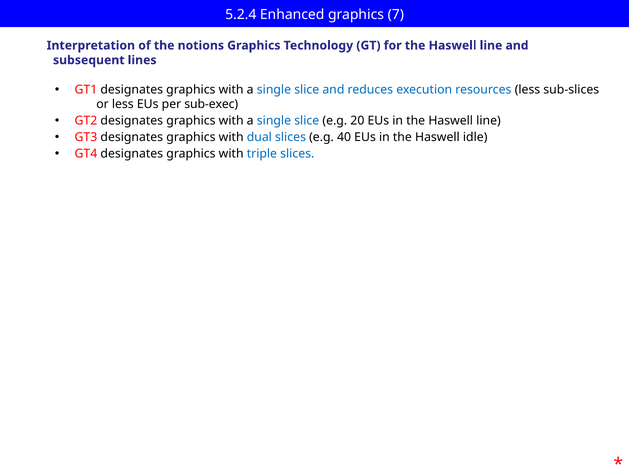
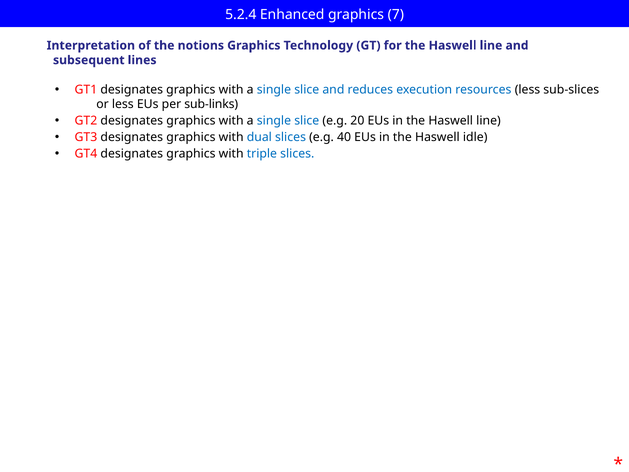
sub-exec: sub-exec -> sub-links
